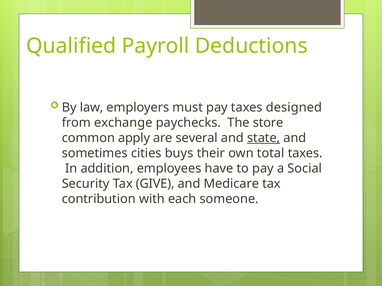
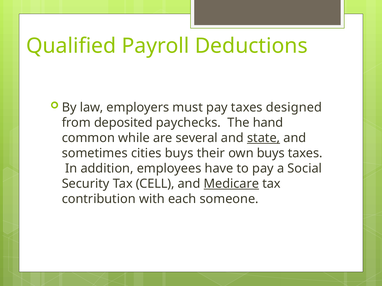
exchange: exchange -> deposited
store: store -> hand
apply: apply -> while
own total: total -> buys
GIVE: GIVE -> CELL
Medicare underline: none -> present
